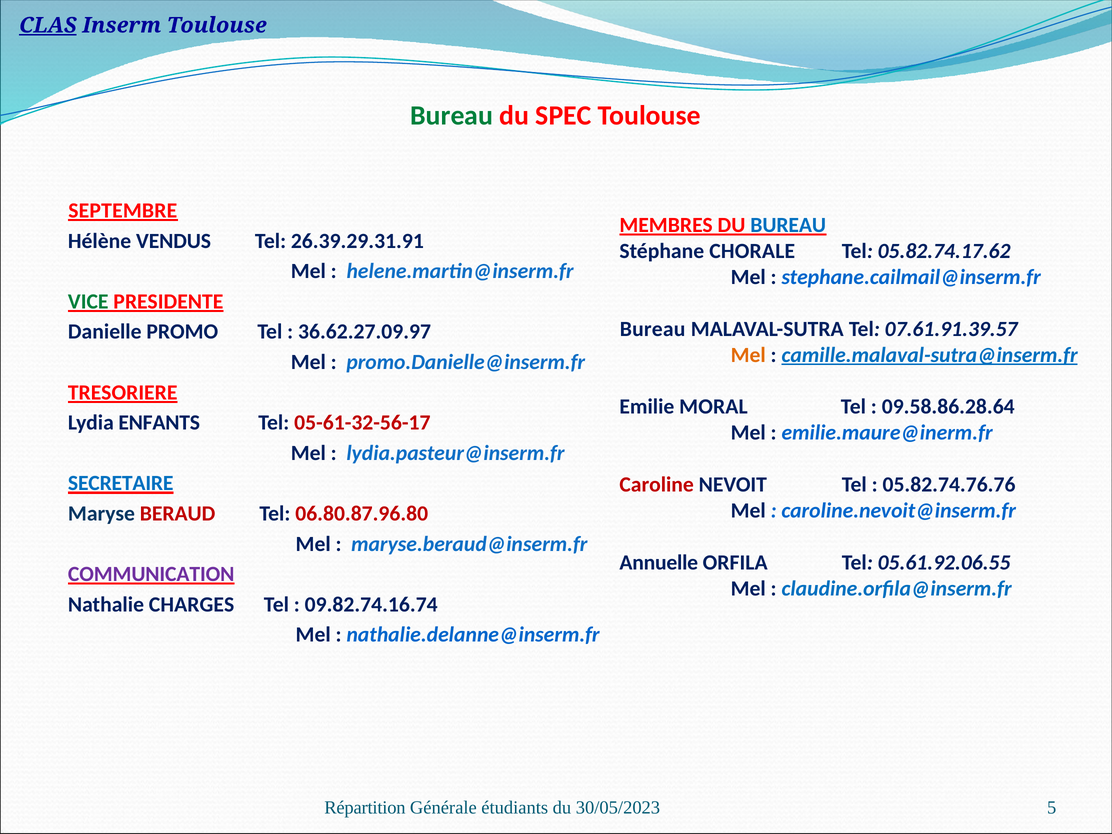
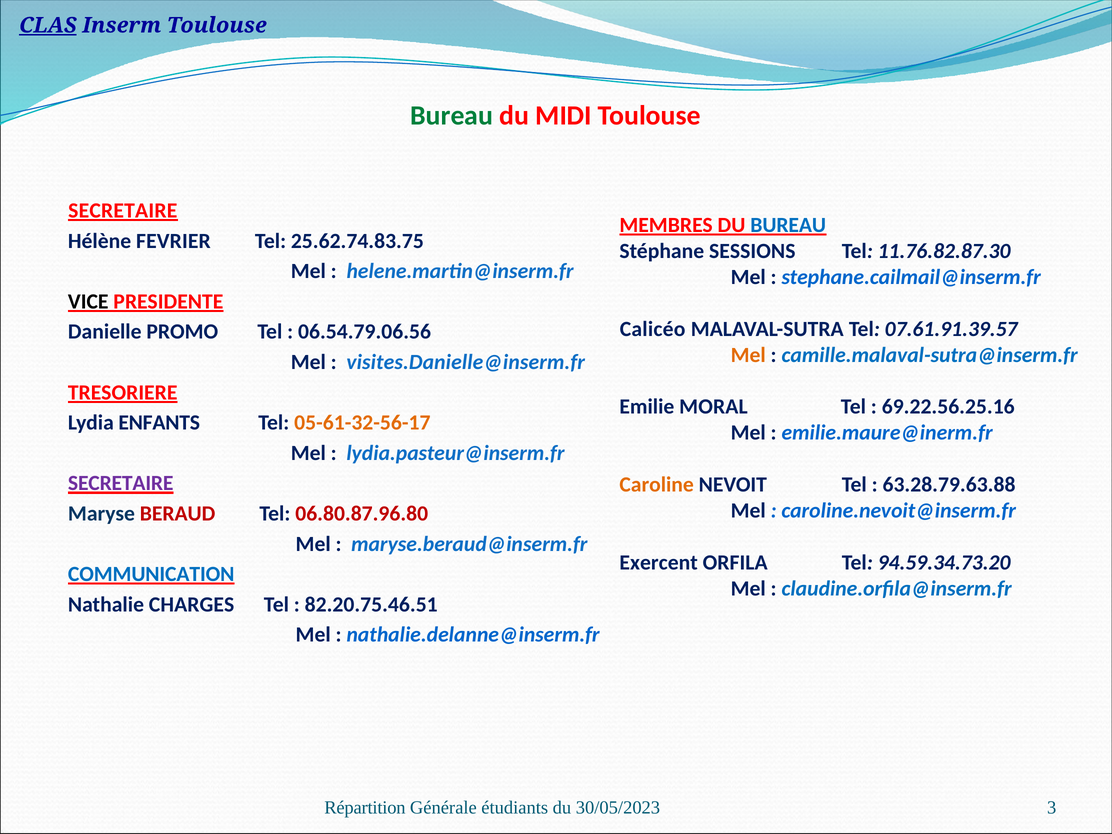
SPEC: SPEC -> MIDI
SEPTEMBRE at (123, 211): SEPTEMBRE -> SECRETAIRE
VENDUS: VENDUS -> FEVRIER
26.39.29.31.91: 26.39.29.31.91 -> 25.62.74.83.75
CHORALE: CHORALE -> SESSIONS
05.82.74.17.62: 05.82.74.17.62 -> 11.76.82.87.30
VICE colour: green -> black
Bureau at (653, 329): Bureau -> Calicéo
36.62.27.09.97: 36.62.27.09.97 -> 06.54.79.06.56
camille.malaval-sutra@inserm.fr underline: present -> none
promo.Danielle@inserm.fr: promo.Danielle@inserm.fr -> visites.Danielle@inserm.fr
09.58.86.28.64: 09.58.86.28.64 -> 69.22.56.25.16
05-61-32-56-17 colour: red -> orange
SECRETAIRE at (121, 483) colour: blue -> purple
Caroline colour: red -> orange
05.82.74.76.76: 05.82.74.76.76 -> 63.28.79.63.88
Annuelle: Annuelle -> Exercent
05.61.92.06.55: 05.61.92.06.55 -> 94.59.34.73.20
COMMUNICATION colour: purple -> blue
09.82.74.16.74: 09.82.74.16.74 -> 82.20.75.46.51
5: 5 -> 3
